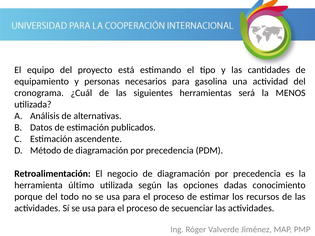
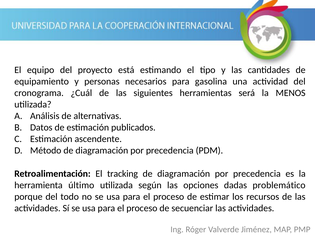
negocio: negocio -> tracking
conocimiento: conocimiento -> problemático
